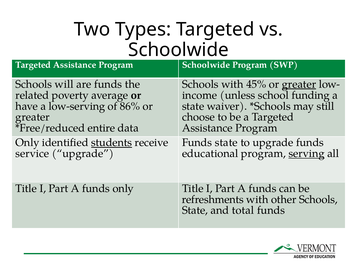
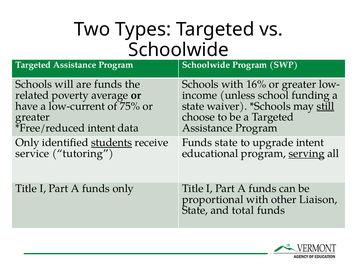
45%: 45% -> 16%
greater at (299, 84) underline: present -> none
low-serving: low-serving -> low-current
86%: 86% -> 75%
still underline: none -> present
entire at (101, 128): entire -> intent
to upgrade funds: funds -> intent
service upgrade: upgrade -> tutoring
refreshments: refreshments -> proportional
other Schools: Schools -> Liaison
